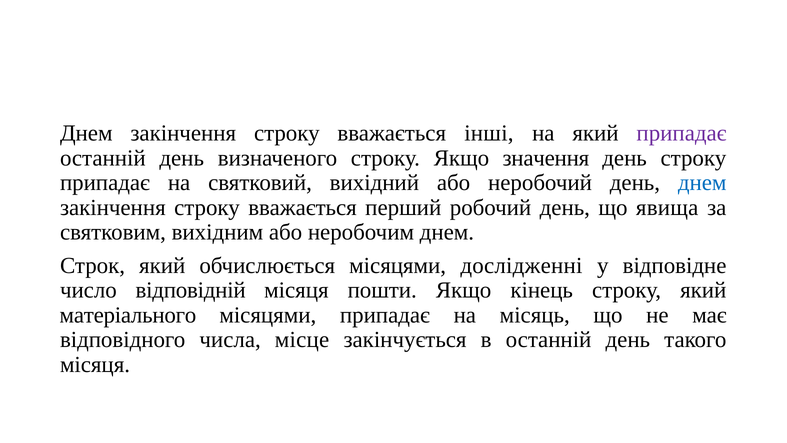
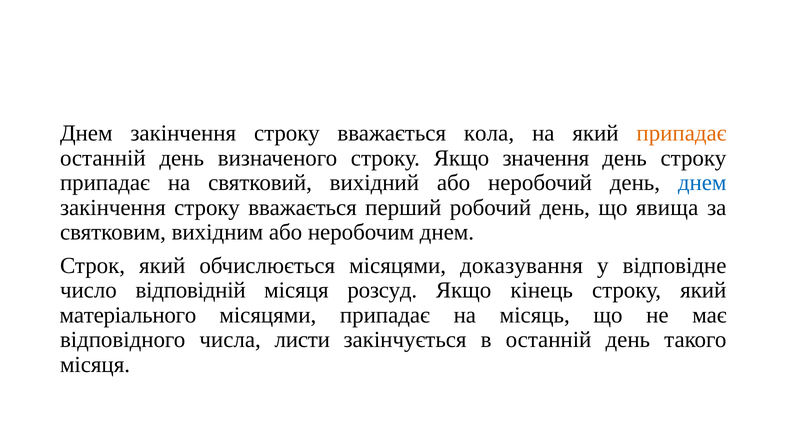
інші: інші -> кола
припадає at (682, 133) colour: purple -> orange
дослідженні: дослідженні -> доказування
пошти: пошти -> розсуд
місце: місце -> листи
